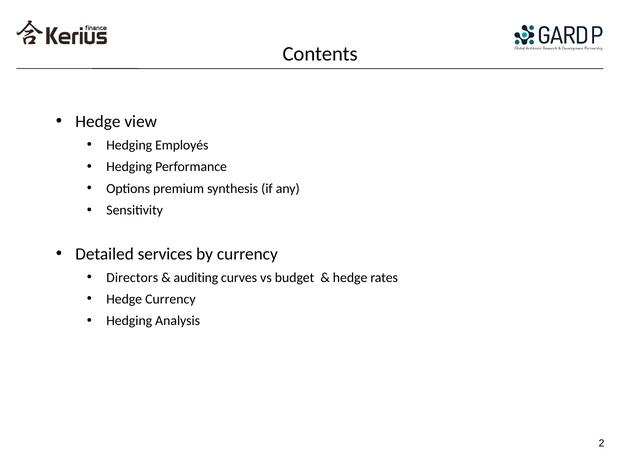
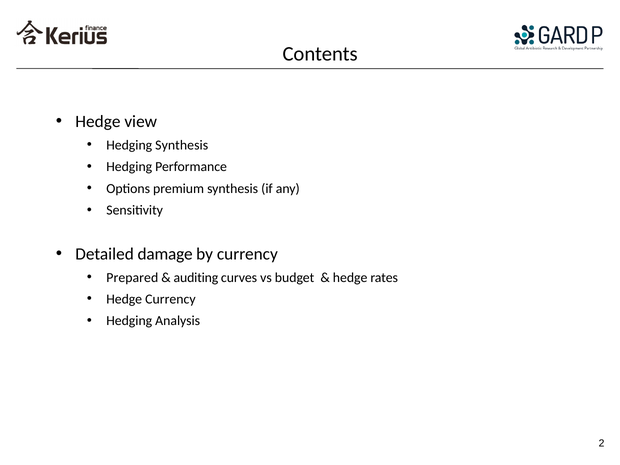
Hedging Employés: Employés -> Synthesis
services: services -> damage
Directors: Directors -> Prepared
